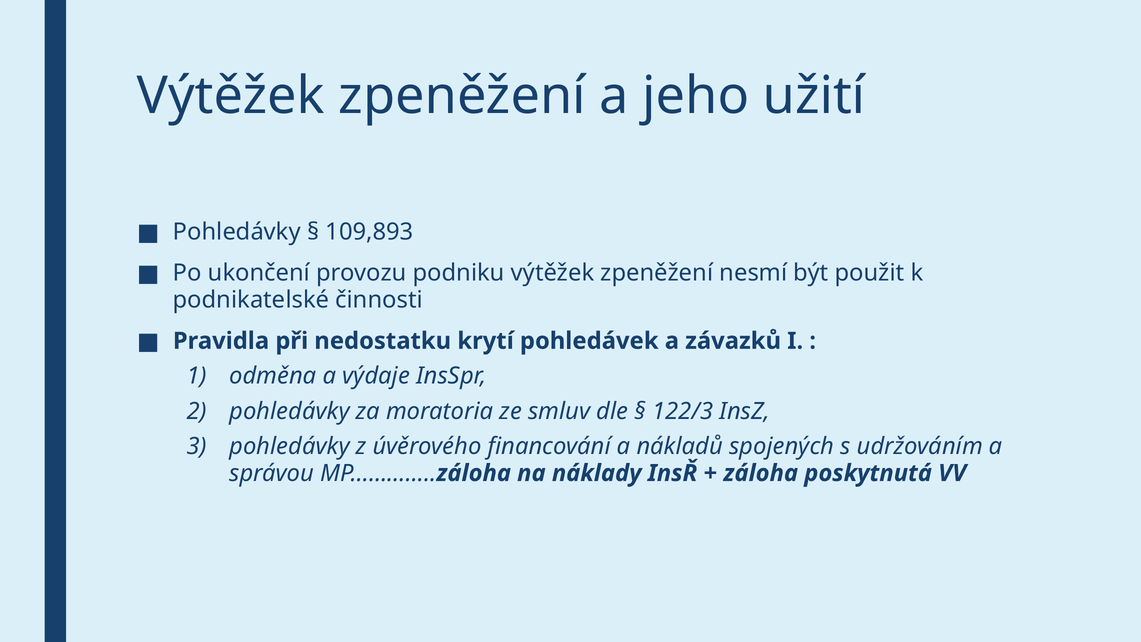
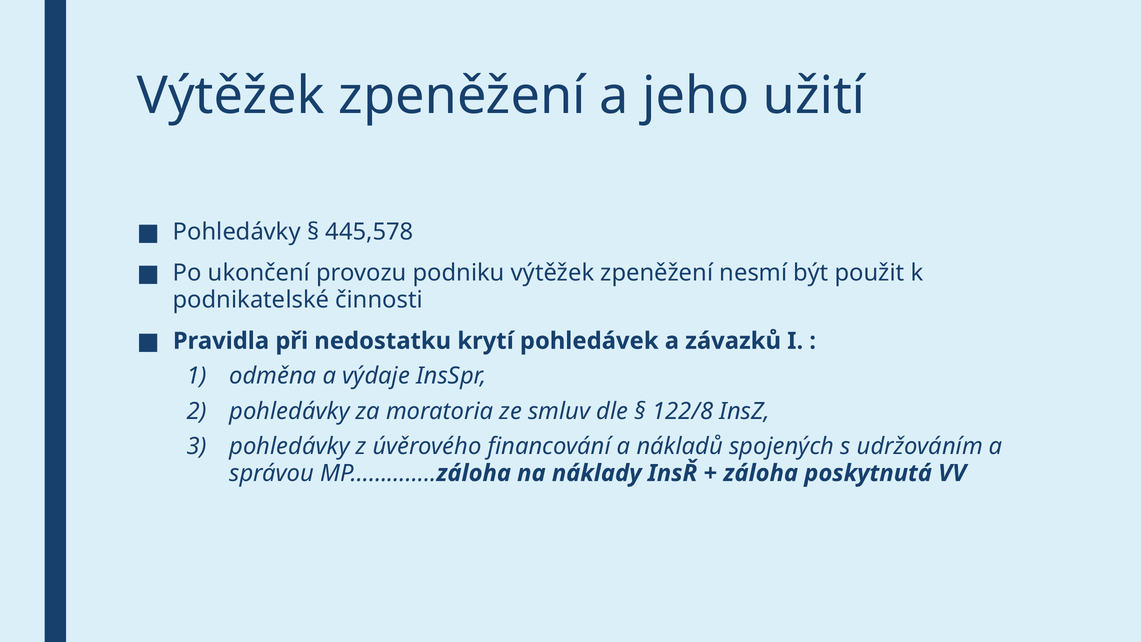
109,893: 109,893 -> 445,578
122/3: 122/3 -> 122/8
